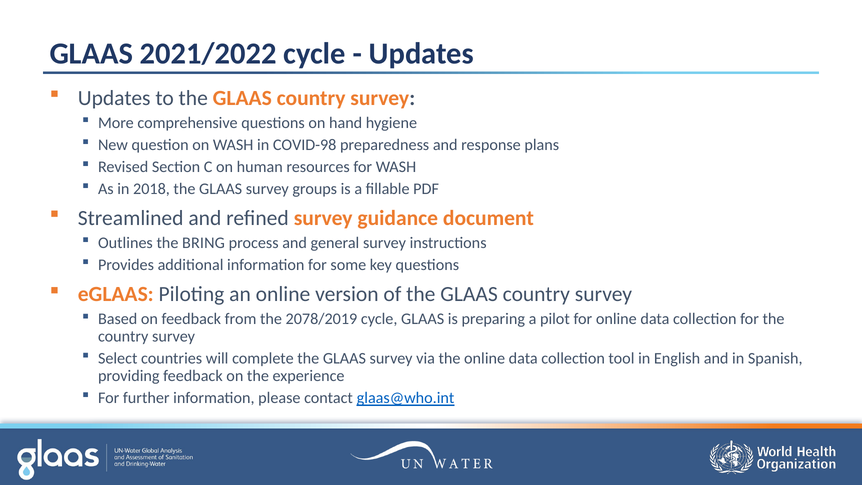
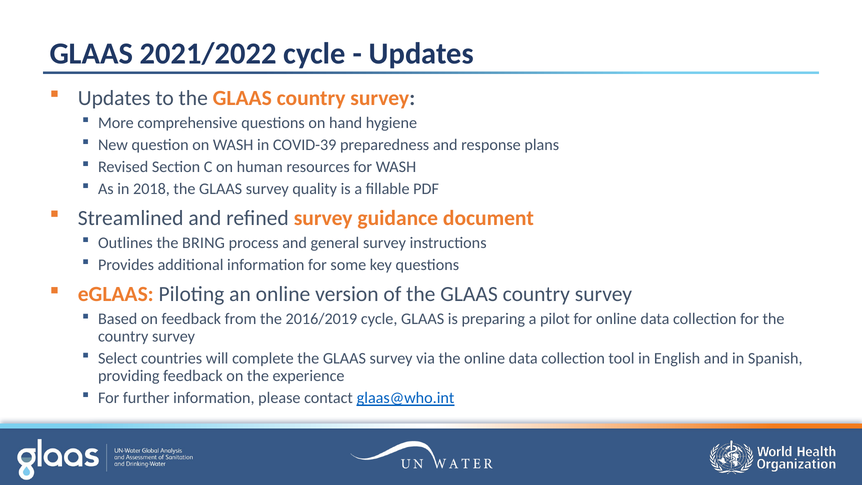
COVID-98: COVID-98 -> COVID-39
groups: groups -> quality
2078/2019: 2078/2019 -> 2016/2019
